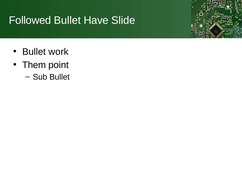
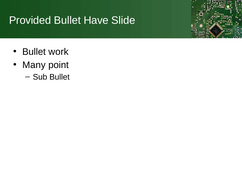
Followed: Followed -> Provided
Them: Them -> Many
